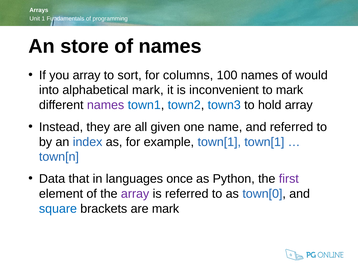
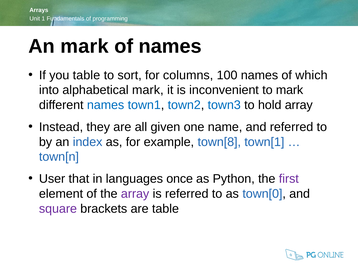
An store: store -> mark
you array: array -> table
would: would -> which
names at (106, 105) colour: purple -> blue
example town[1: town[1 -> town[8
Data: Data -> User
square colour: blue -> purple
are mark: mark -> table
